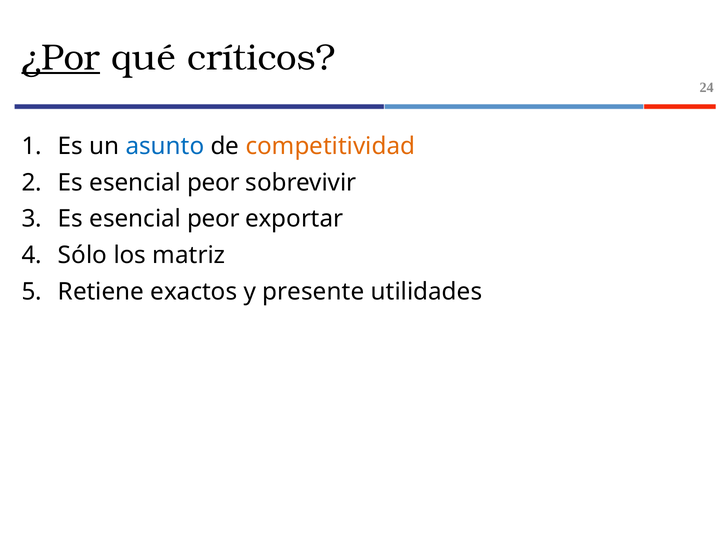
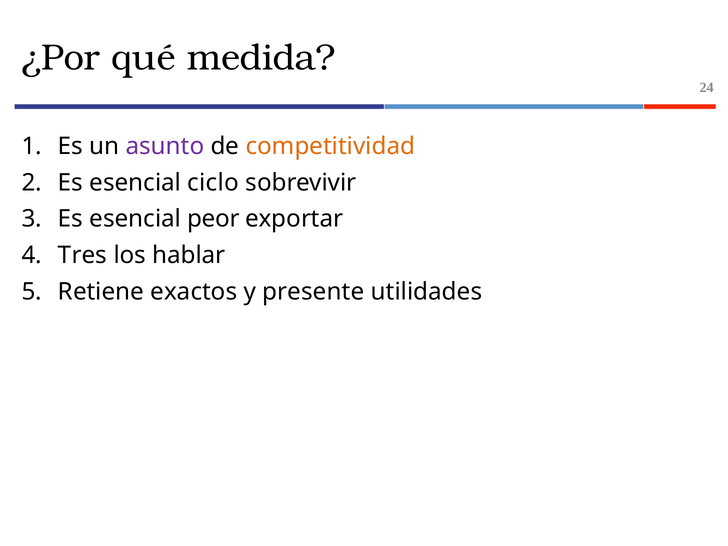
¿Por underline: present -> none
críticos: críticos -> medida
asunto colour: blue -> purple
peor at (213, 183): peor -> ciclo
Sólo: Sólo -> Tres
matriz: matriz -> hablar
